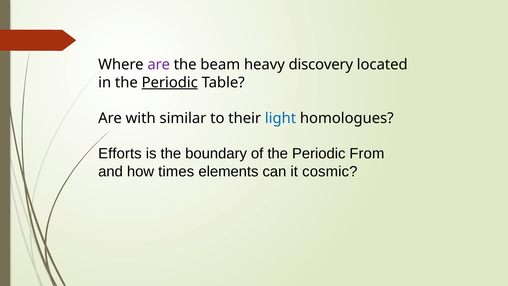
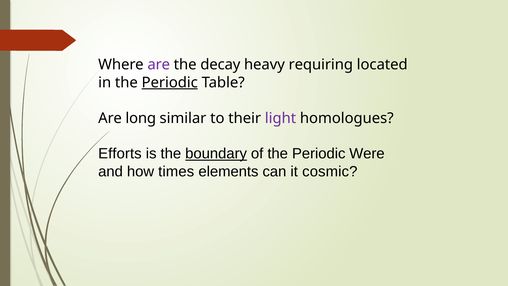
beam: beam -> decay
discovery: discovery -> requiring
with: with -> long
light colour: blue -> purple
boundary underline: none -> present
From: From -> Were
